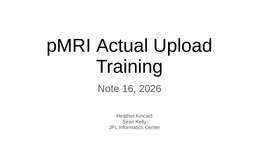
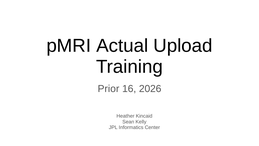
Note: Note -> Prior
